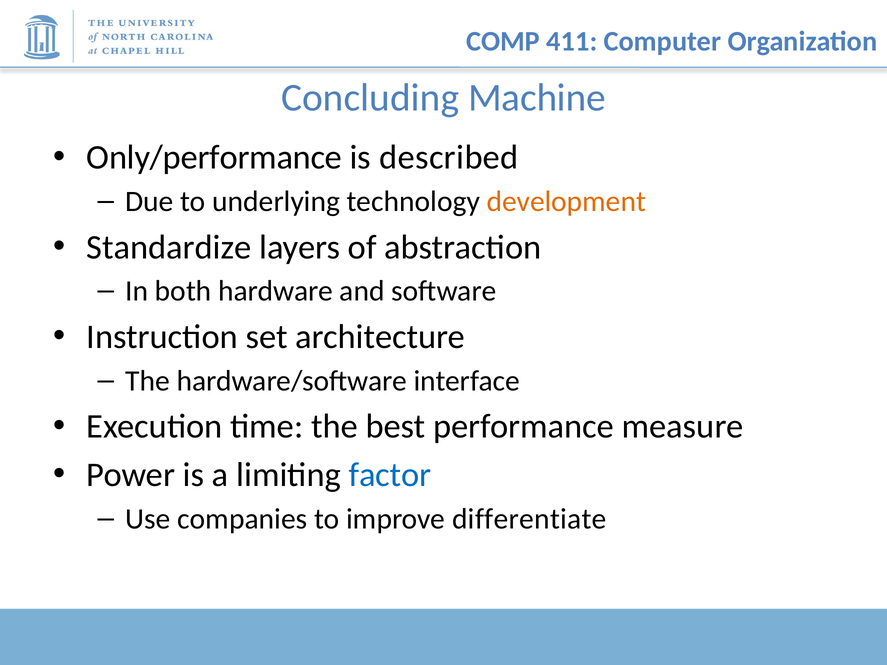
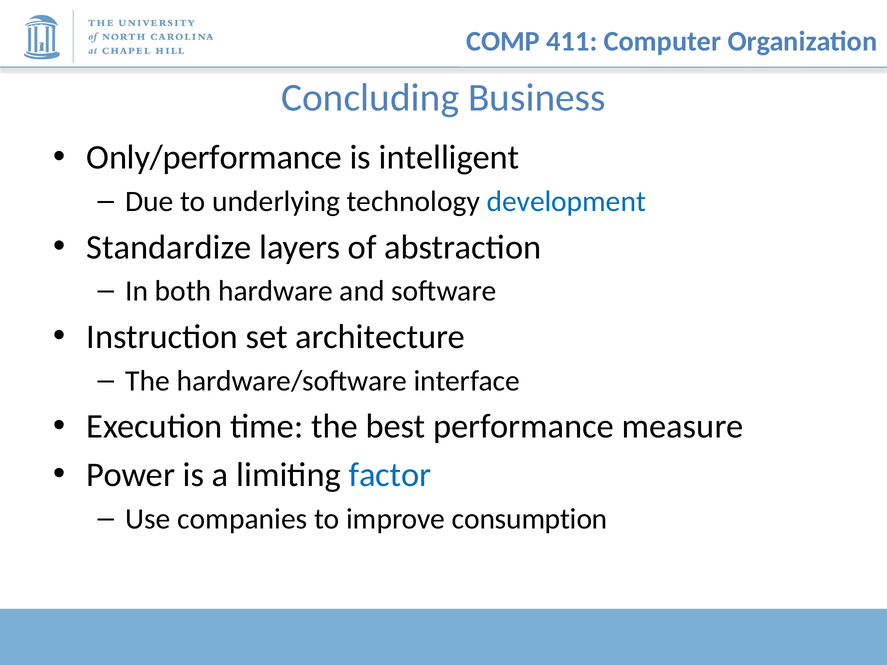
Machine: Machine -> Business
described: described -> intelligent
development colour: orange -> blue
differentiate: differentiate -> consumption
